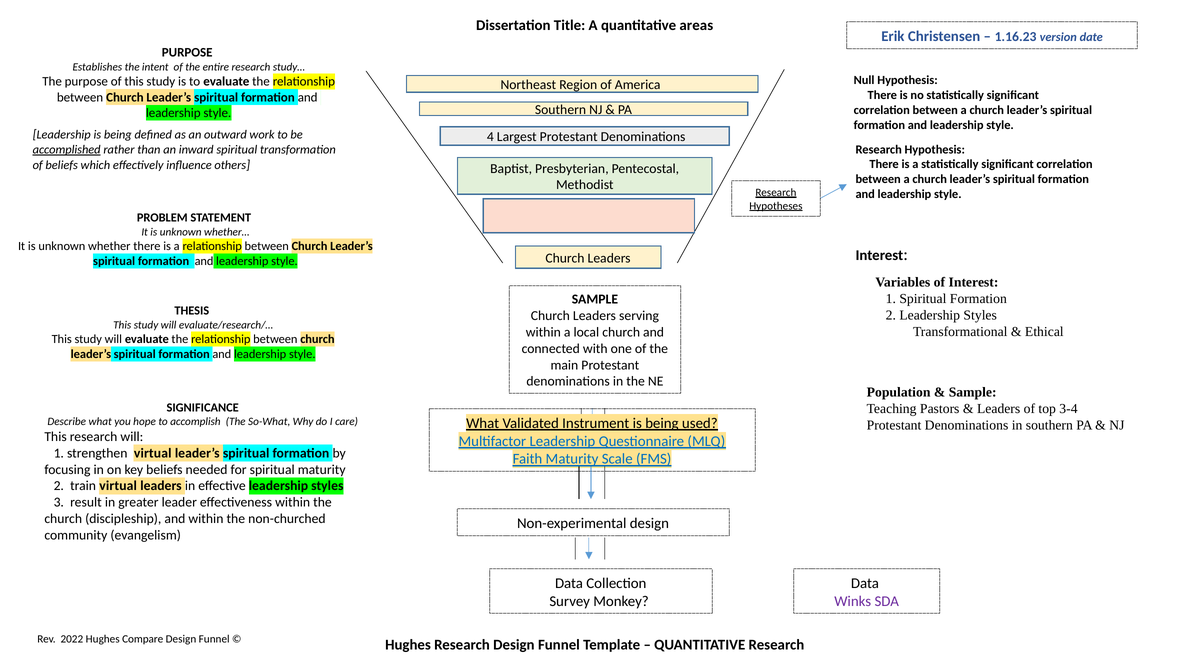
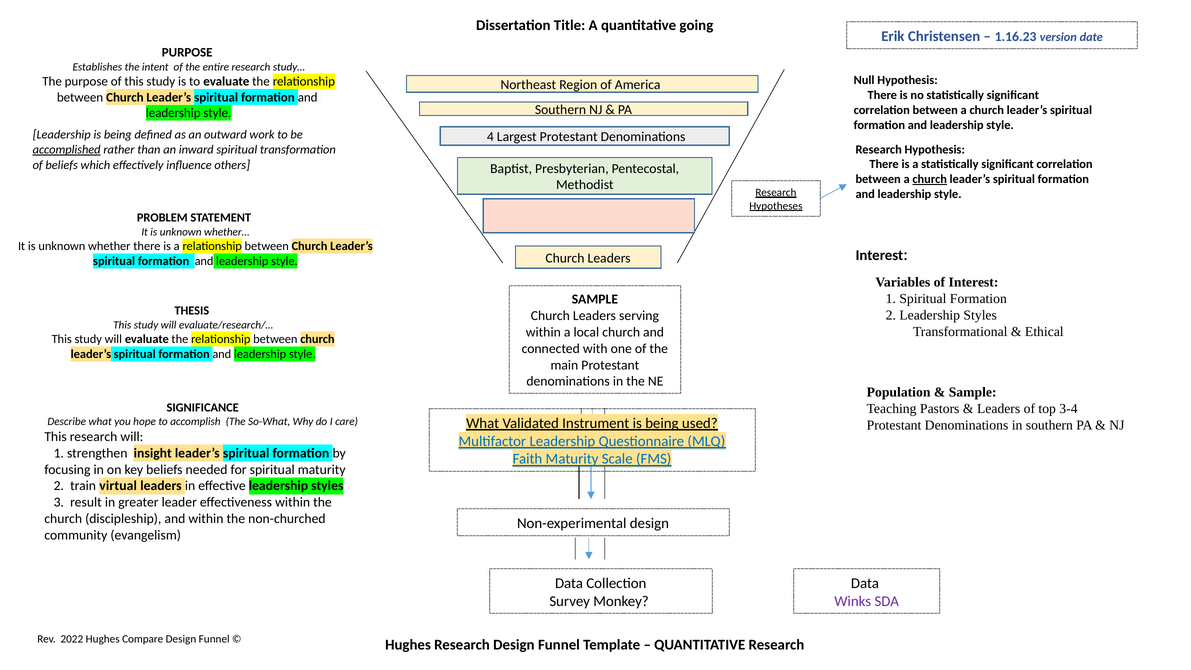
areas: areas -> going
church at (930, 179) underline: none -> present
strengthen virtual: virtual -> insight
